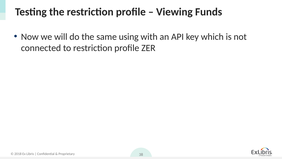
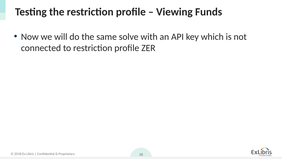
using: using -> solve
